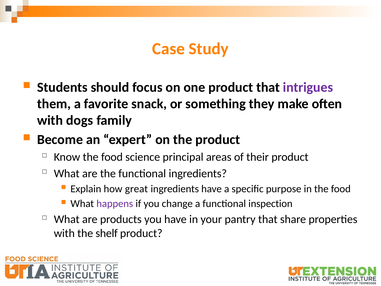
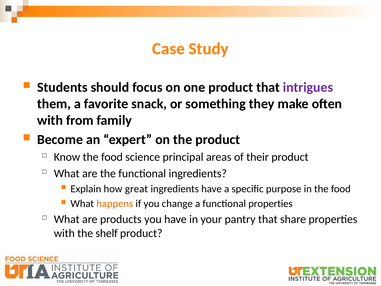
dogs: dogs -> from
happens colour: purple -> orange
functional inspection: inspection -> properties
